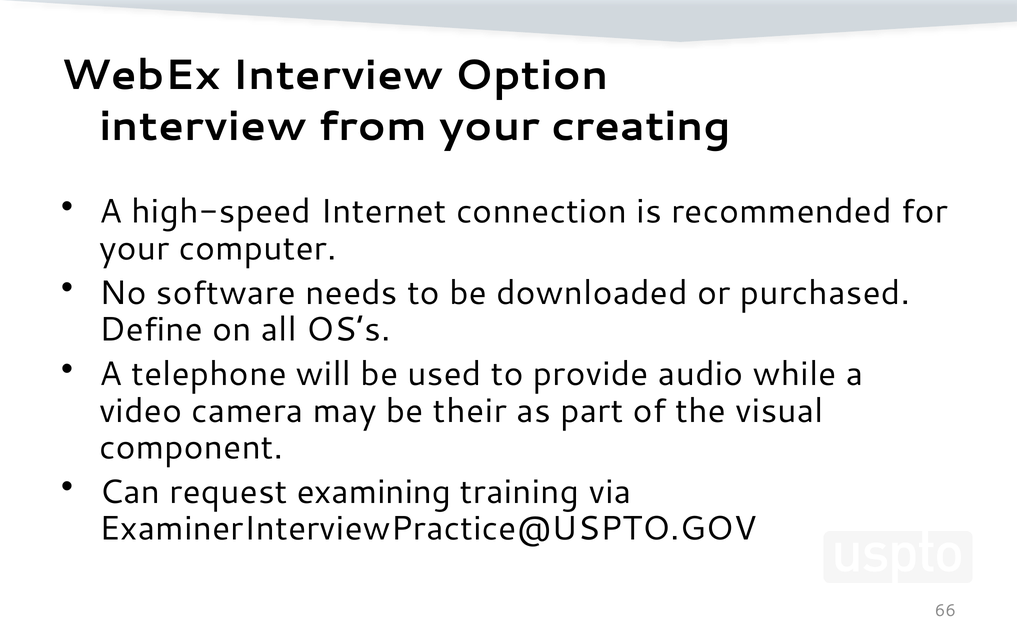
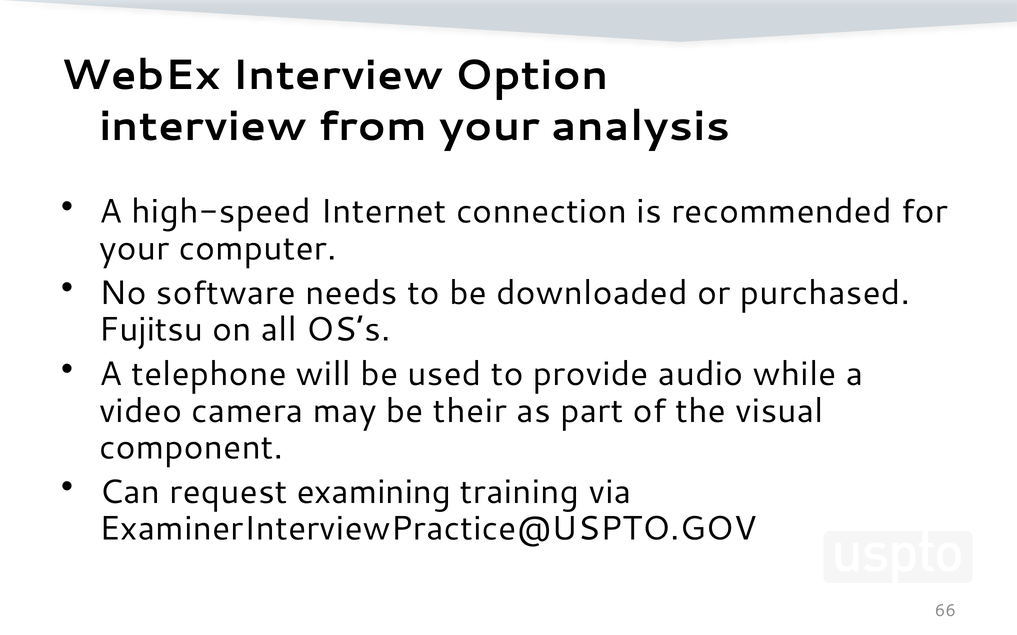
creating: creating -> analysis
Define: Define -> Fujitsu
